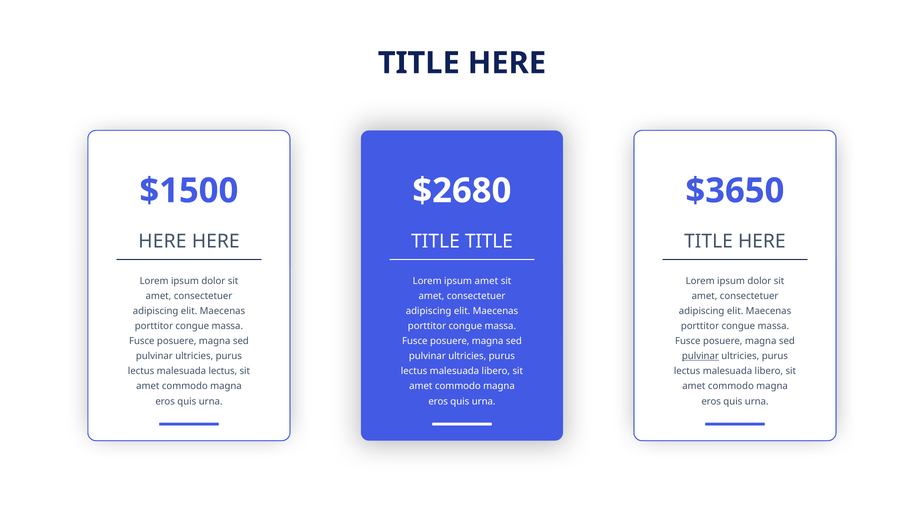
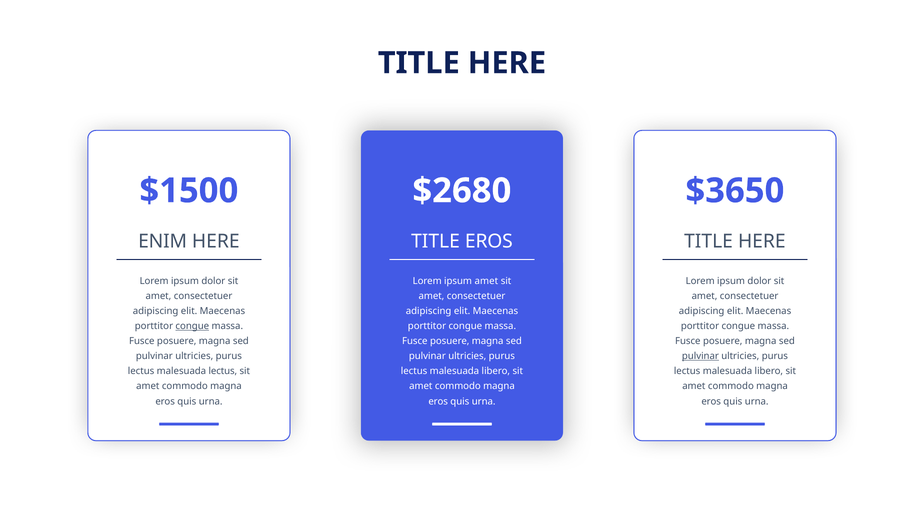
HERE at (162, 241): HERE -> ENIM
TITLE TITLE: TITLE -> EROS
congue at (192, 326) underline: none -> present
